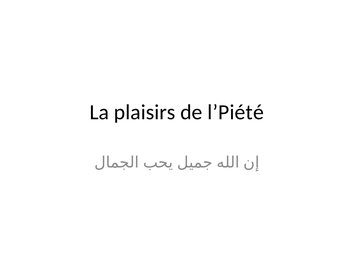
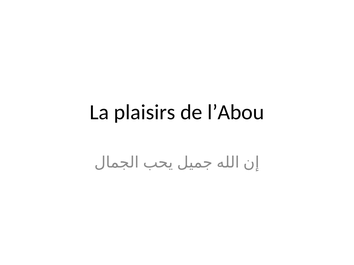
l’Piété: l’Piété -> l’Abou
